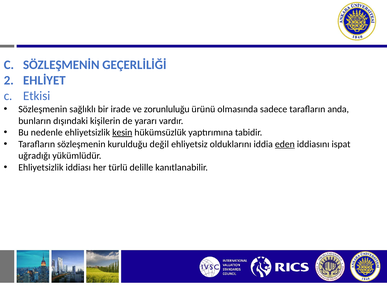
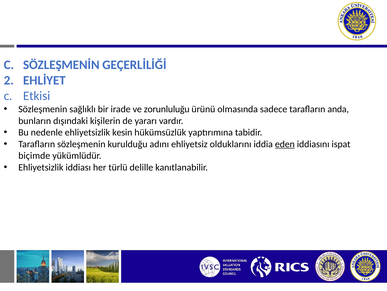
kesin underline: present -> none
değil: değil -> adını
uğradığı: uğradığı -> biçimde
